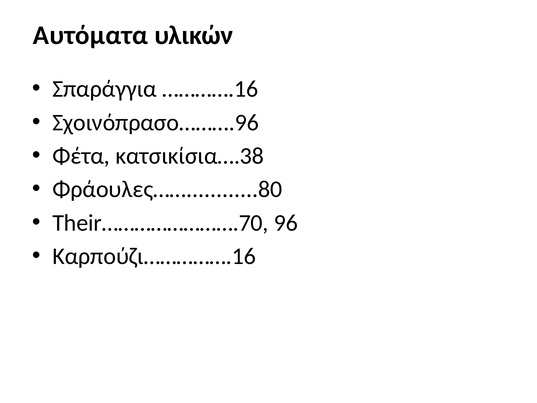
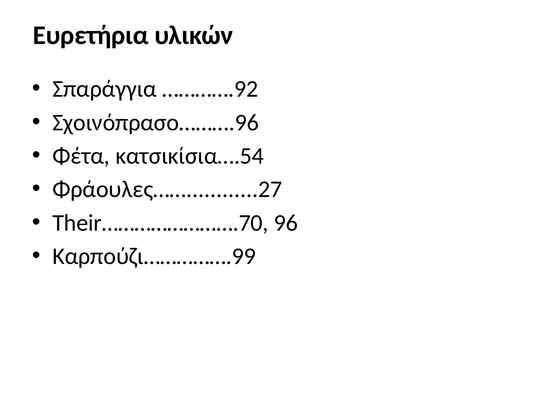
Αυτόματα: Αυτόματα -> Ευρετήρια
………….16: ………….16 -> ………….92
κατσικίσια….38: κατσικίσια….38 -> κατσικίσια….54
Φράουλες……............80: Φράουλες……............80 -> Φράουλες……............27
Καρπούζι…………….16: Καρπούζι…………….16 -> Καρπούζι…………….99
